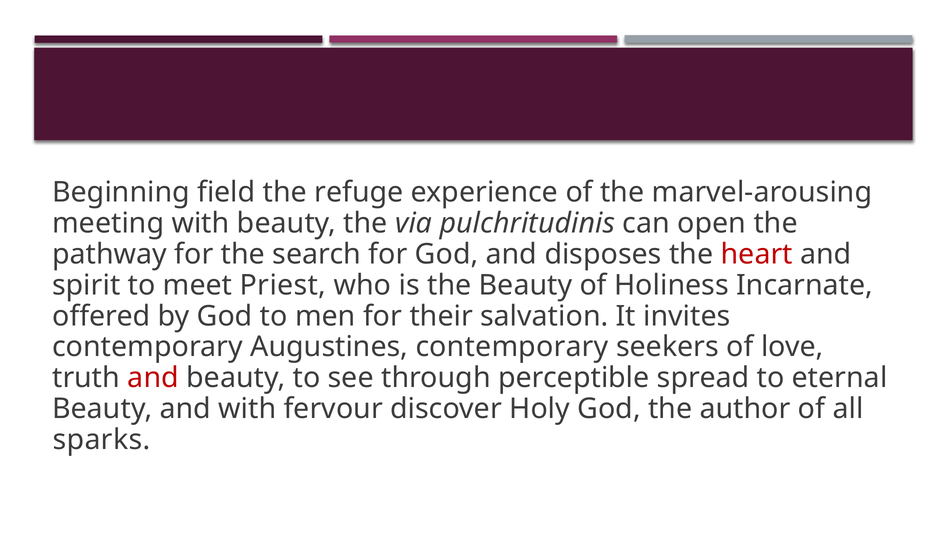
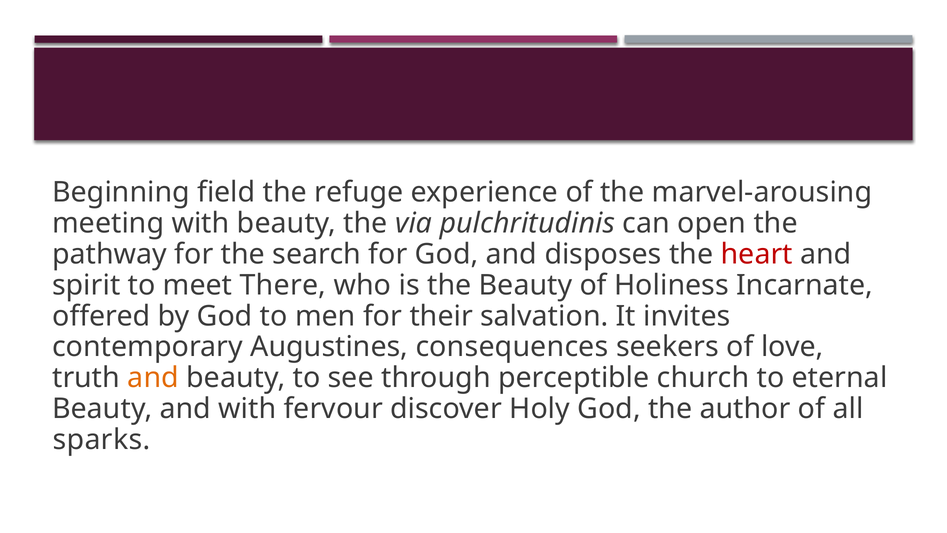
Priest: Priest -> There
Augustines contemporary: contemporary -> consequences
and at (153, 378) colour: red -> orange
spread: spread -> church
